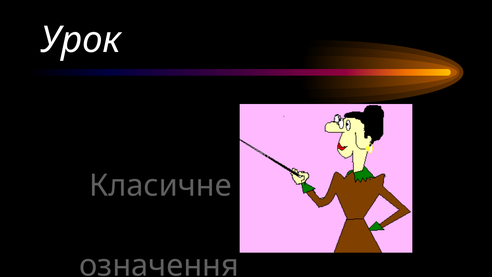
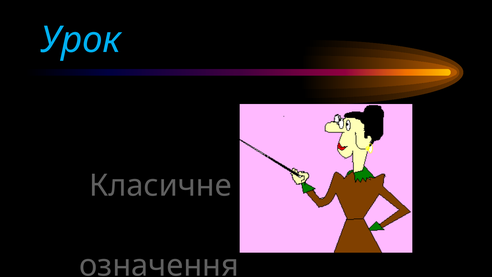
Урок colour: white -> light blue
